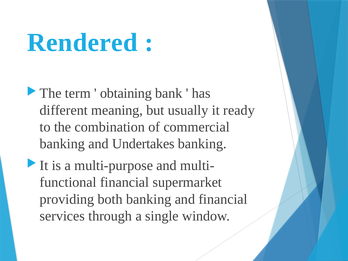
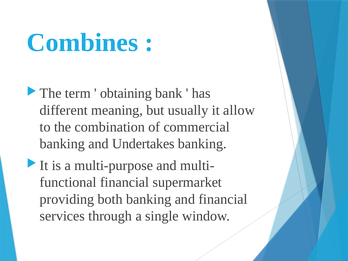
Rendered: Rendered -> Combines
ready: ready -> allow
